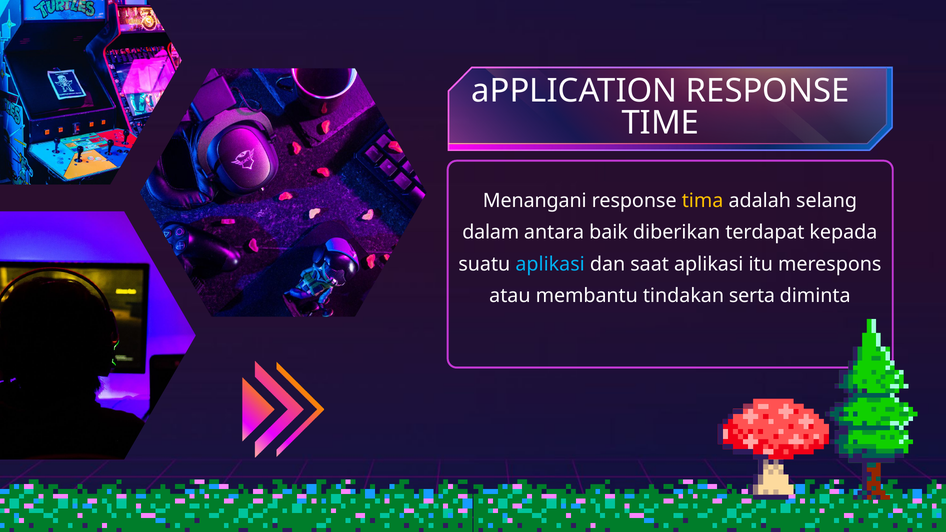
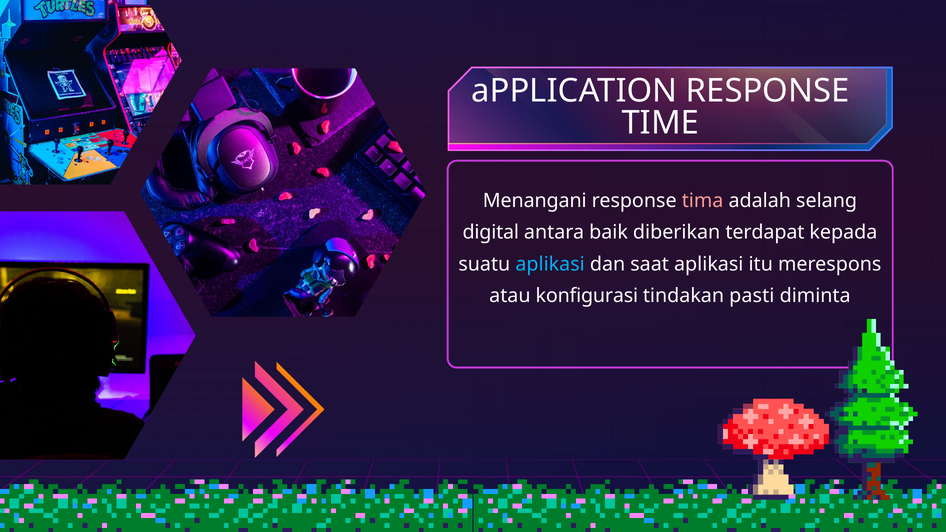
tima colour: yellow -> pink
dalam: dalam -> digital
membantu: membantu -> konfigurasi
serta: serta -> pasti
